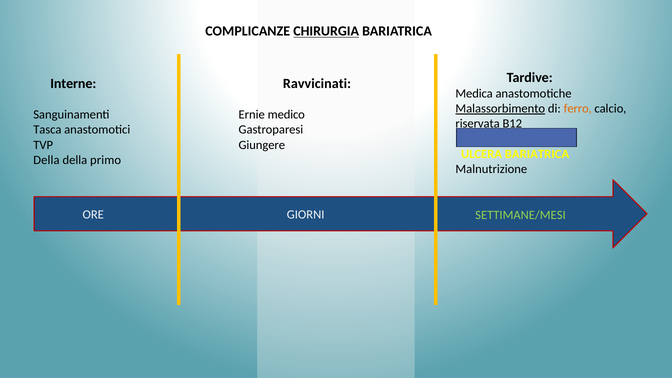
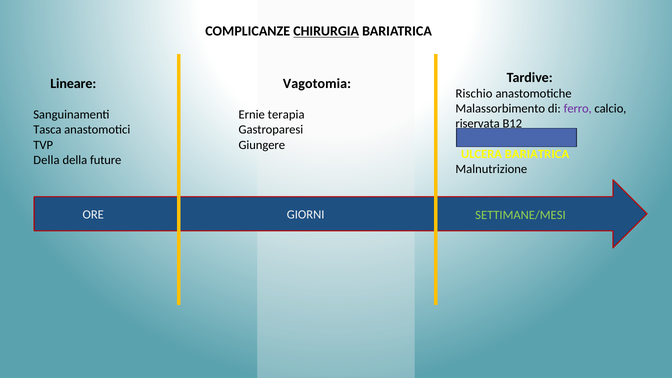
Interne: Interne -> Lineare
Ravvicinati: Ravvicinati -> Vagotomia
Medica: Medica -> Rischio
Malassorbimento underline: present -> none
ferro colour: orange -> purple
medico: medico -> terapia
primo: primo -> future
